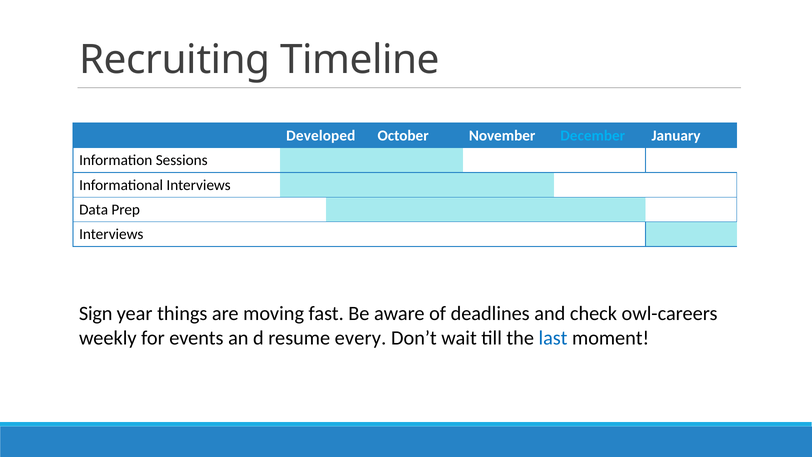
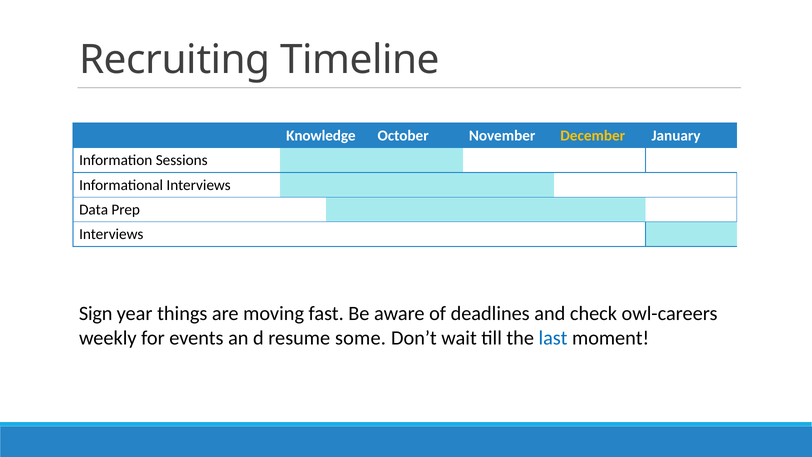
Developed: Developed -> Knowledge
December colour: light blue -> yellow
every: every -> some
